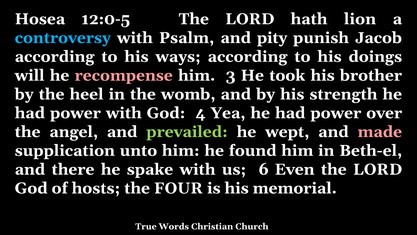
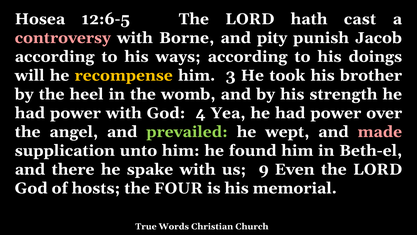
12:0-5: 12:0-5 -> 12:6-5
lion: lion -> cast
controversy colour: light blue -> pink
Psalm: Psalm -> Borne
recompense colour: pink -> yellow
6: 6 -> 9
